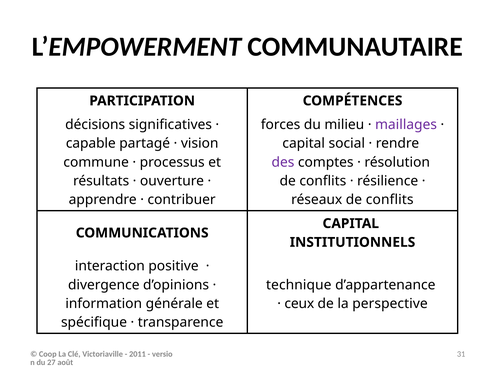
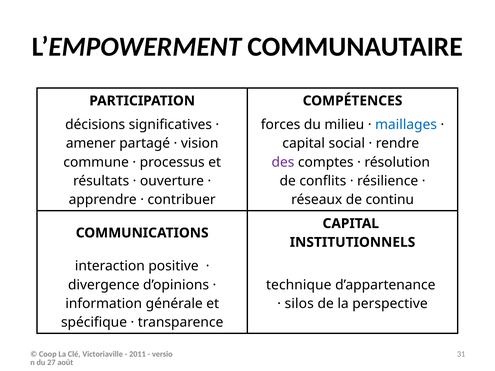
maillages colour: purple -> blue
capable: capable -> amener
réseaux de conflits: conflits -> continu
ceux: ceux -> silos
